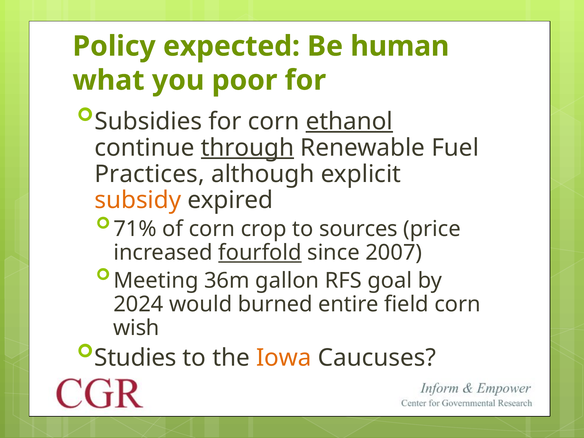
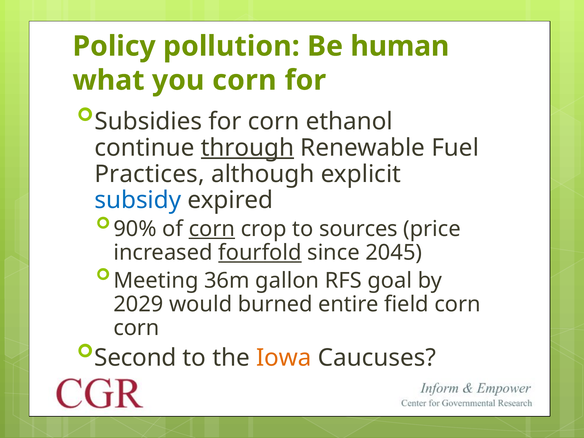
expected: expected -> pollution
you poor: poor -> corn
ethanol underline: present -> none
subsidy colour: orange -> blue
71%: 71% -> 90%
corn at (212, 229) underline: none -> present
2007: 2007 -> 2045
2024: 2024 -> 2029
wish at (136, 328): wish -> corn
Studies: Studies -> Second
